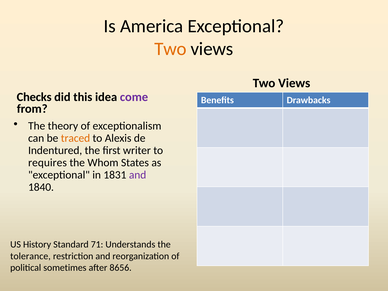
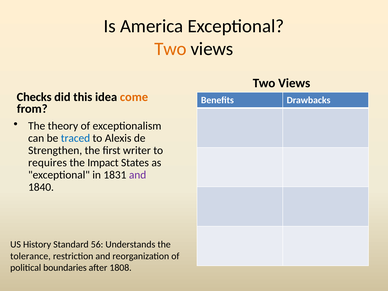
come colour: purple -> orange
traced colour: orange -> blue
Indentured: Indentured -> Strengthen
Whom: Whom -> Impact
71: 71 -> 56
sometimes: sometimes -> boundaries
8656: 8656 -> 1808
